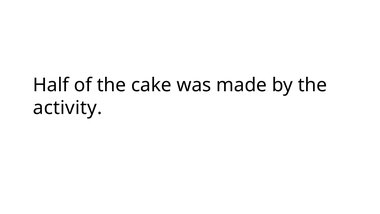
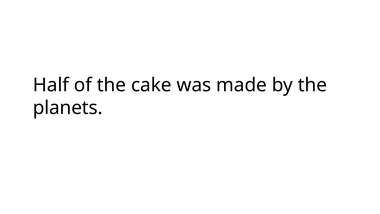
activity: activity -> planets
